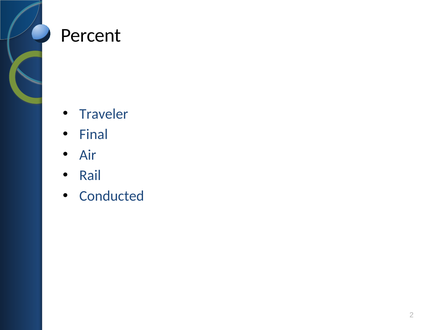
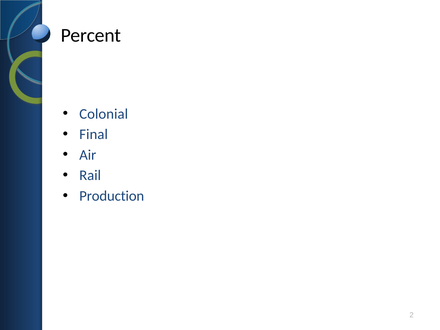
Traveler: Traveler -> Colonial
Conducted: Conducted -> Production
